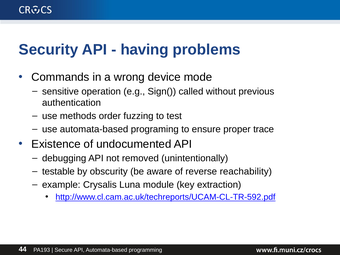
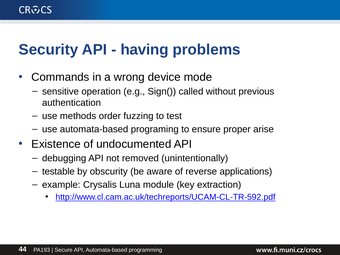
trace: trace -> arise
reachability: reachability -> applications
